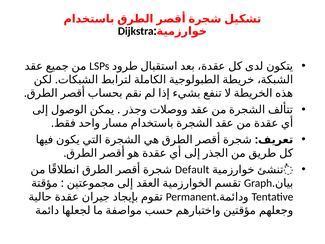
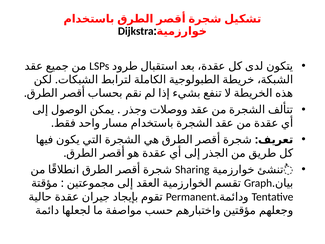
Default: Default -> Sharing
